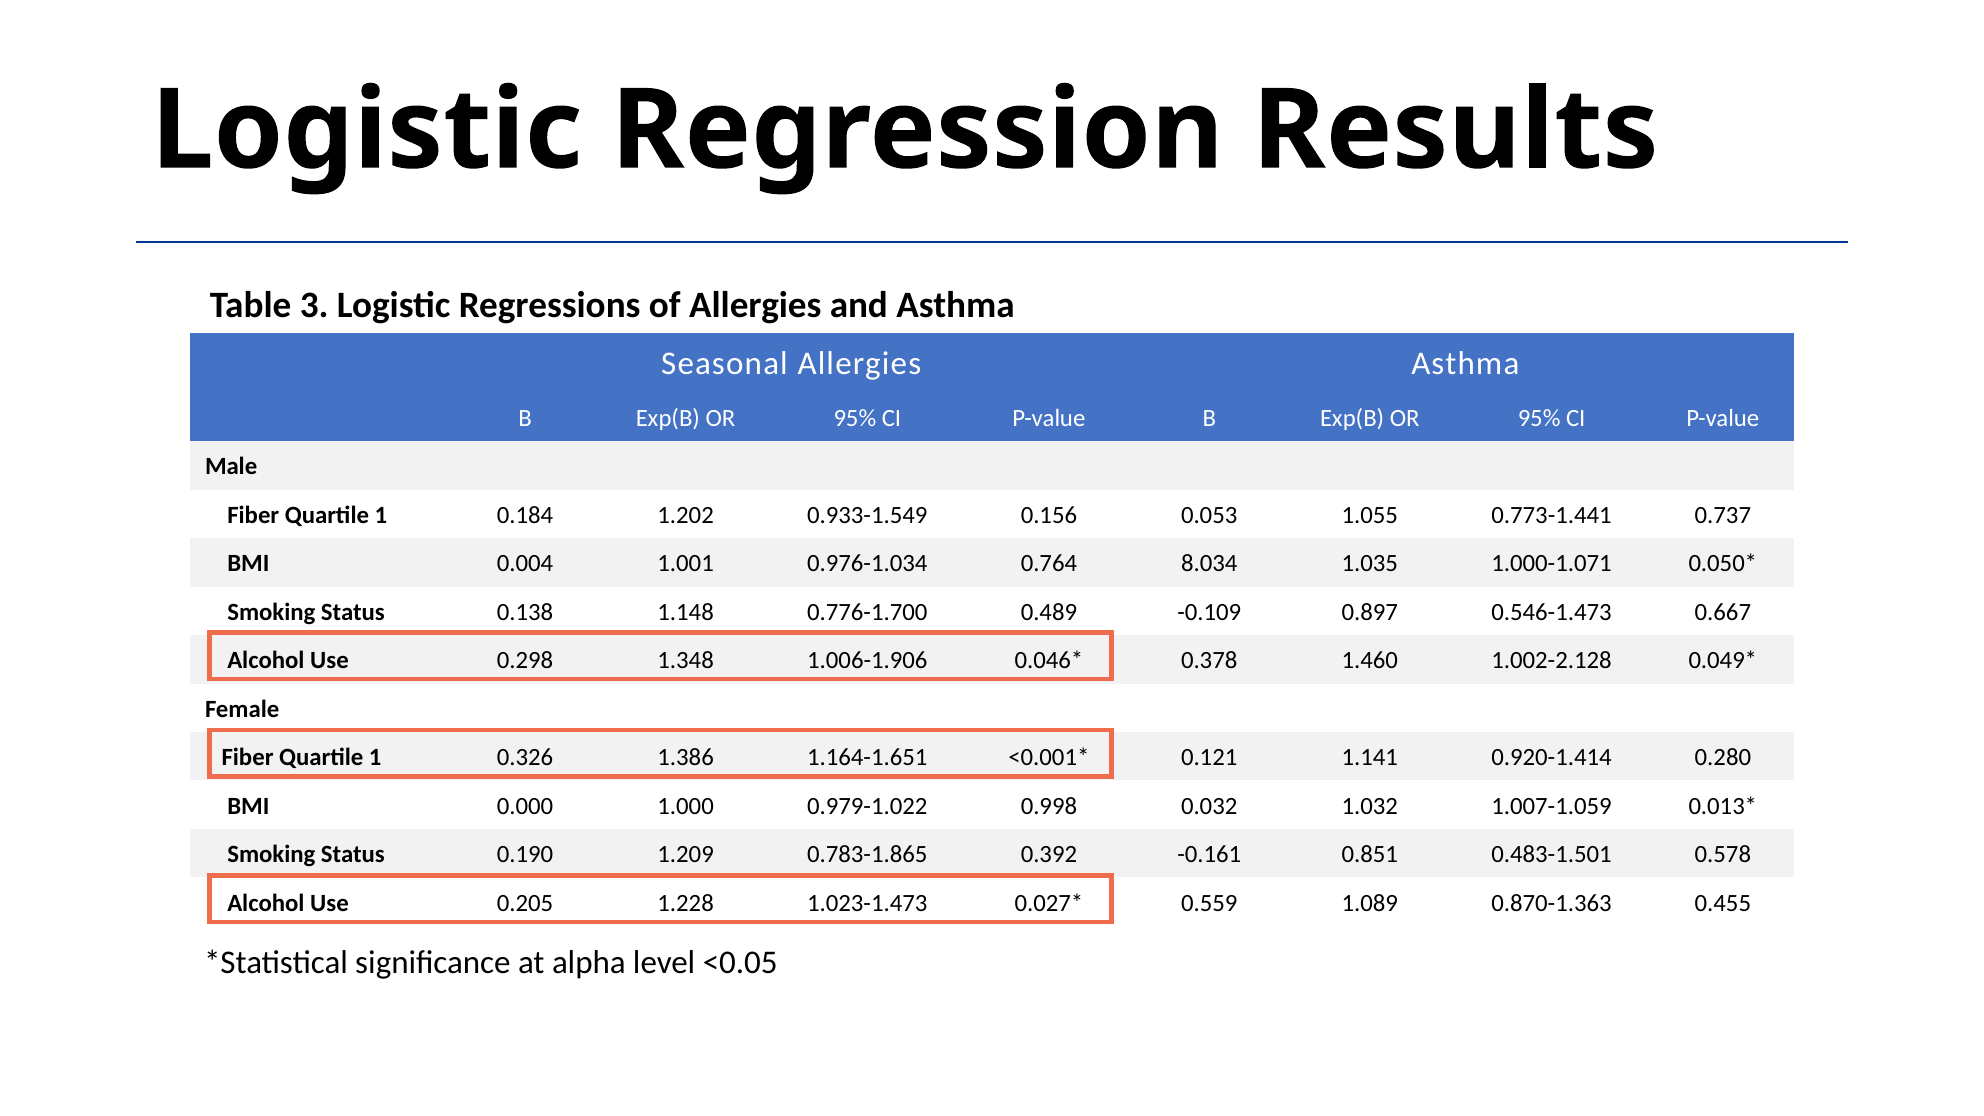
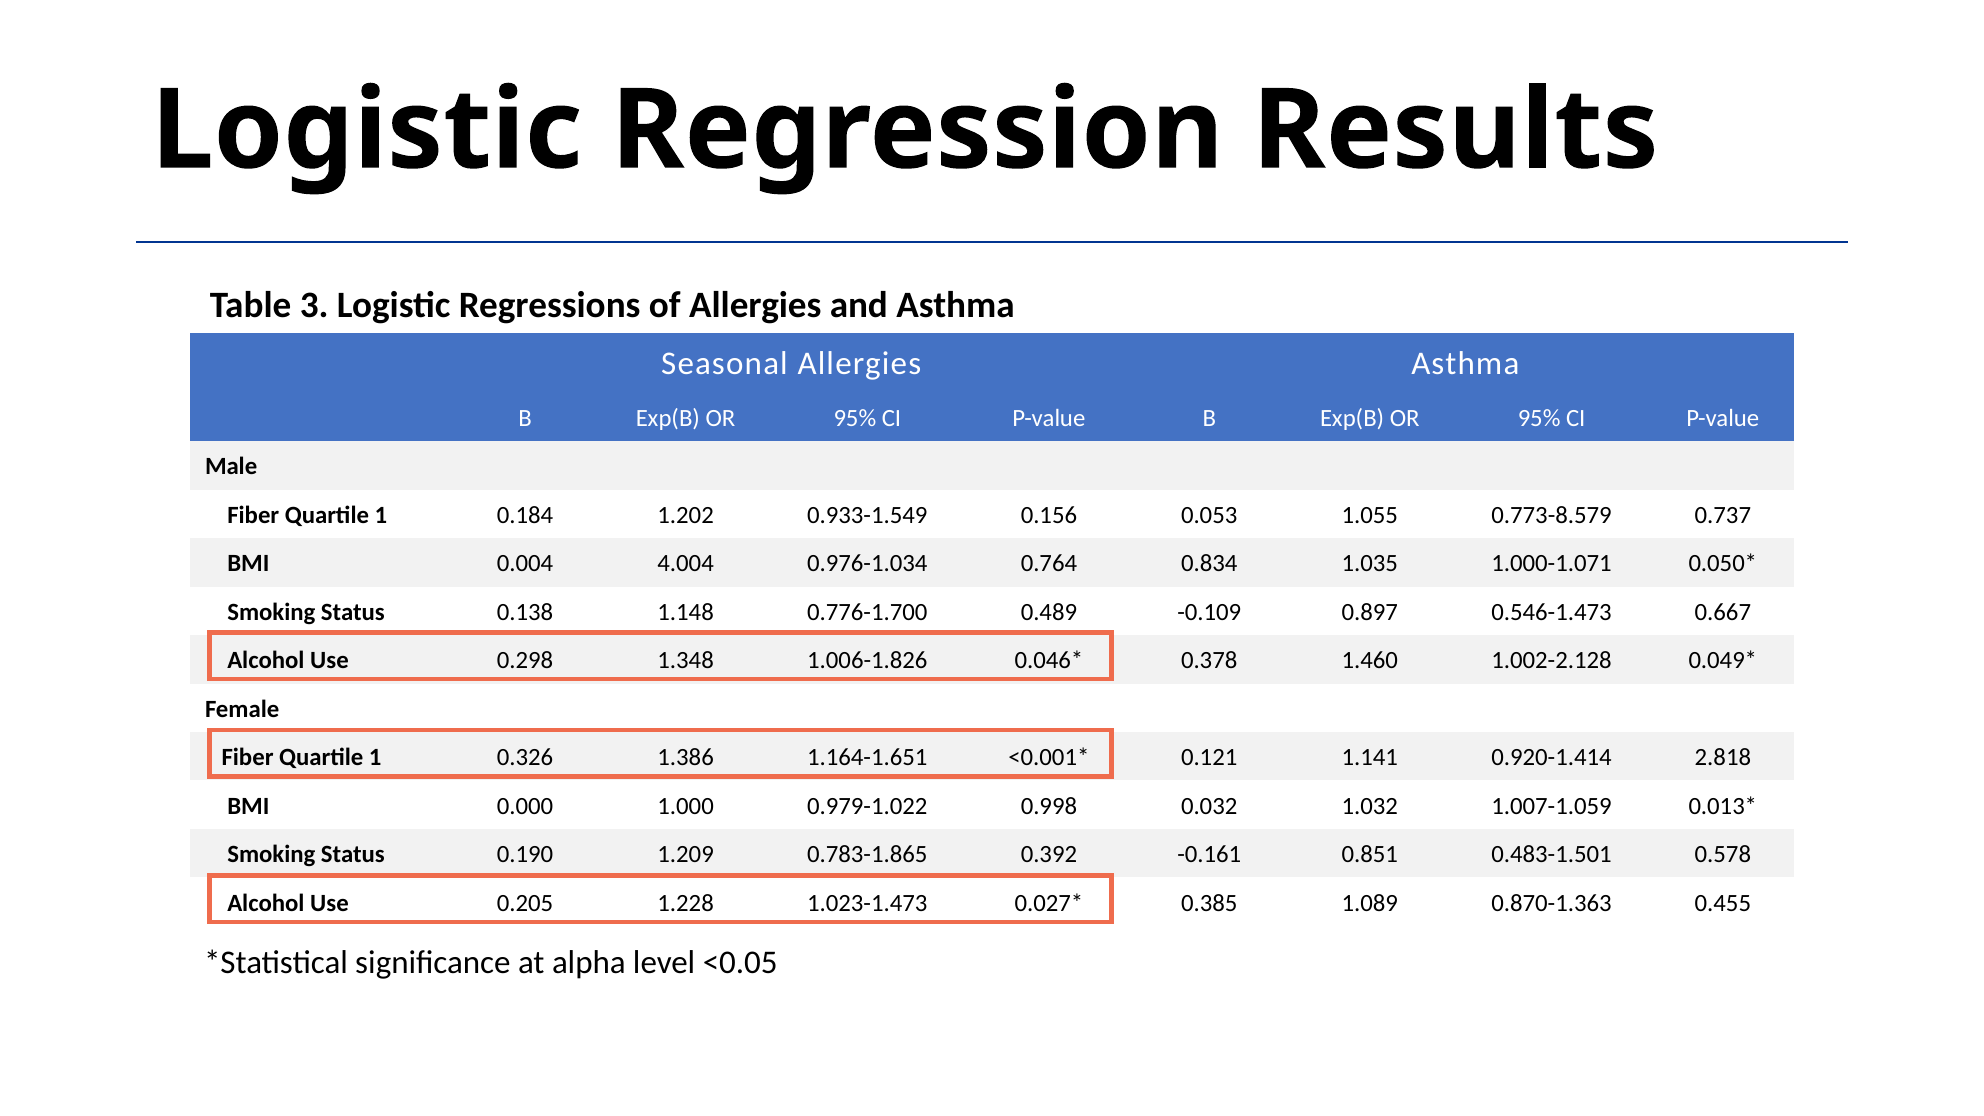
0.773-1.441: 0.773-1.441 -> 0.773-8.579
1.001: 1.001 -> 4.004
8.034: 8.034 -> 0.834
1.006-1.906: 1.006-1.906 -> 1.006-1.826
0.280: 0.280 -> 2.818
0.559: 0.559 -> 0.385
